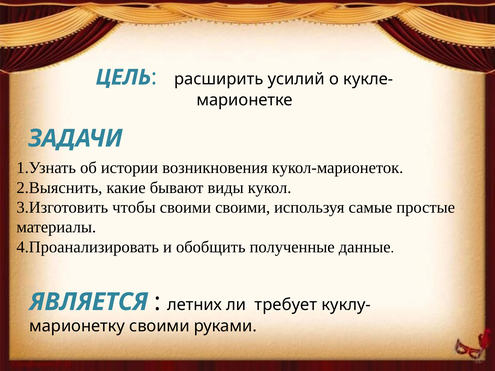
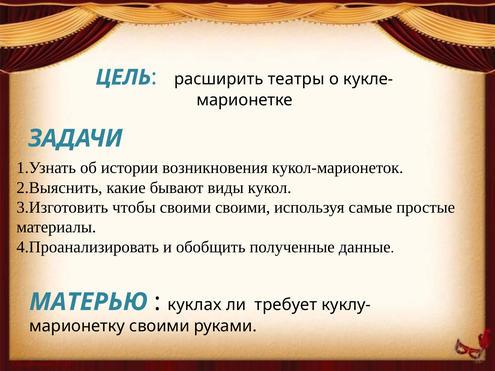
усилий: усилий -> театры
ЯВЛЯЕТСЯ: ЯВЛЯЕТСЯ -> МАТЕРЬЮ
летних: летних -> куклах
